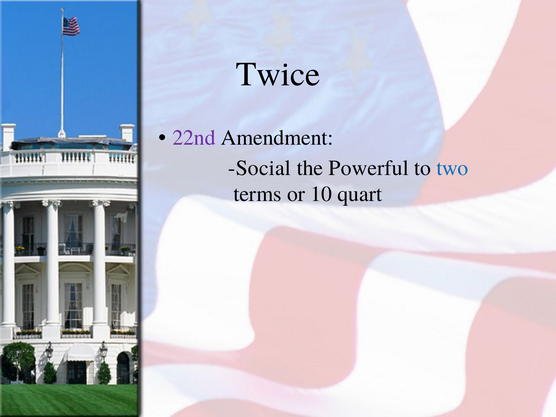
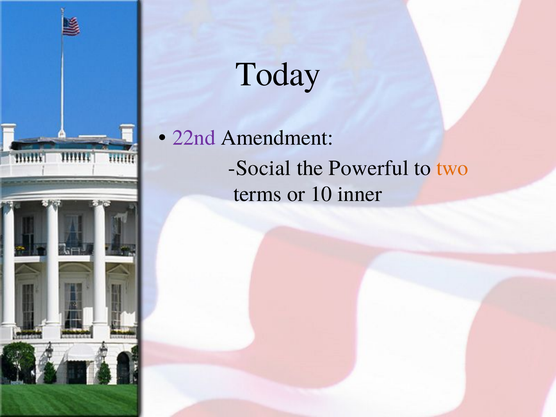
Twice: Twice -> Today
two colour: blue -> orange
quart: quart -> inner
